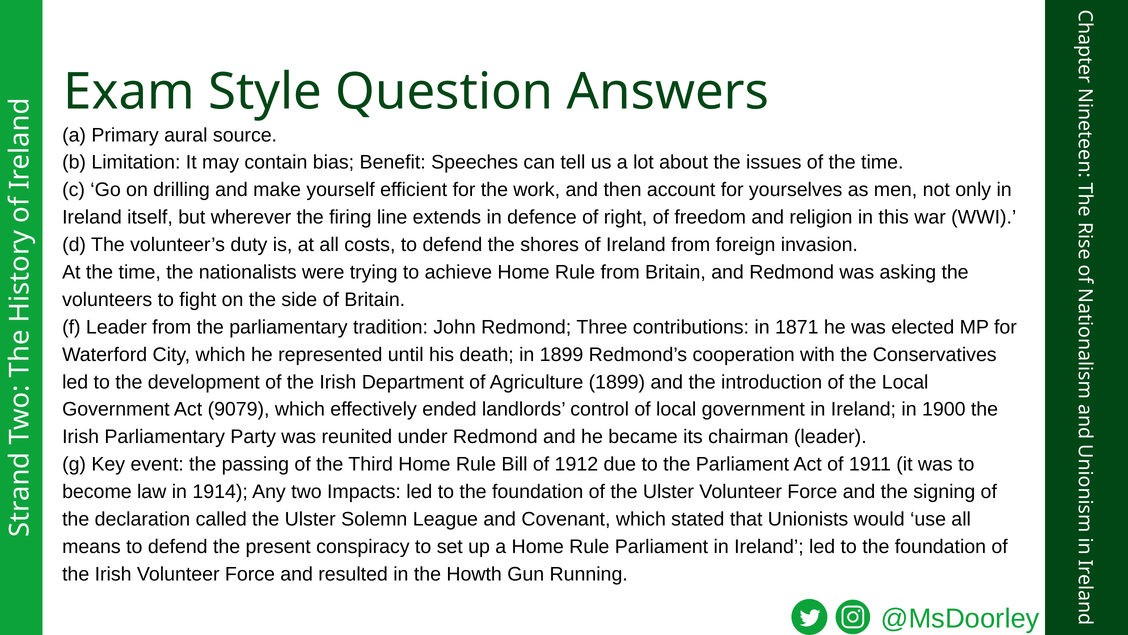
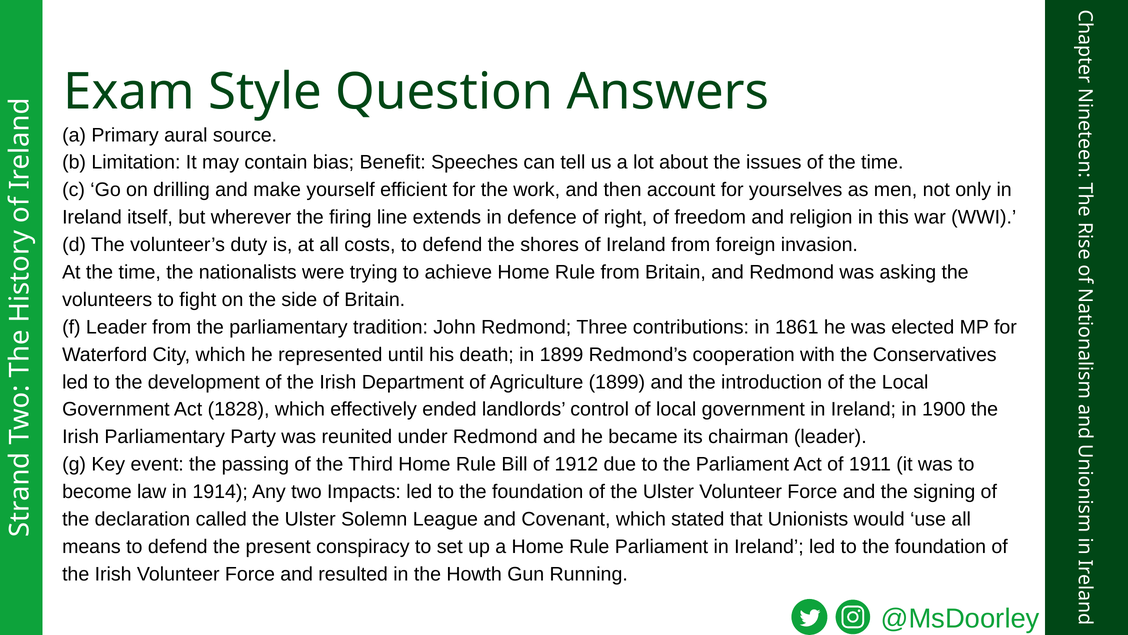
1871: 1871 -> 1861
9079: 9079 -> 1828
